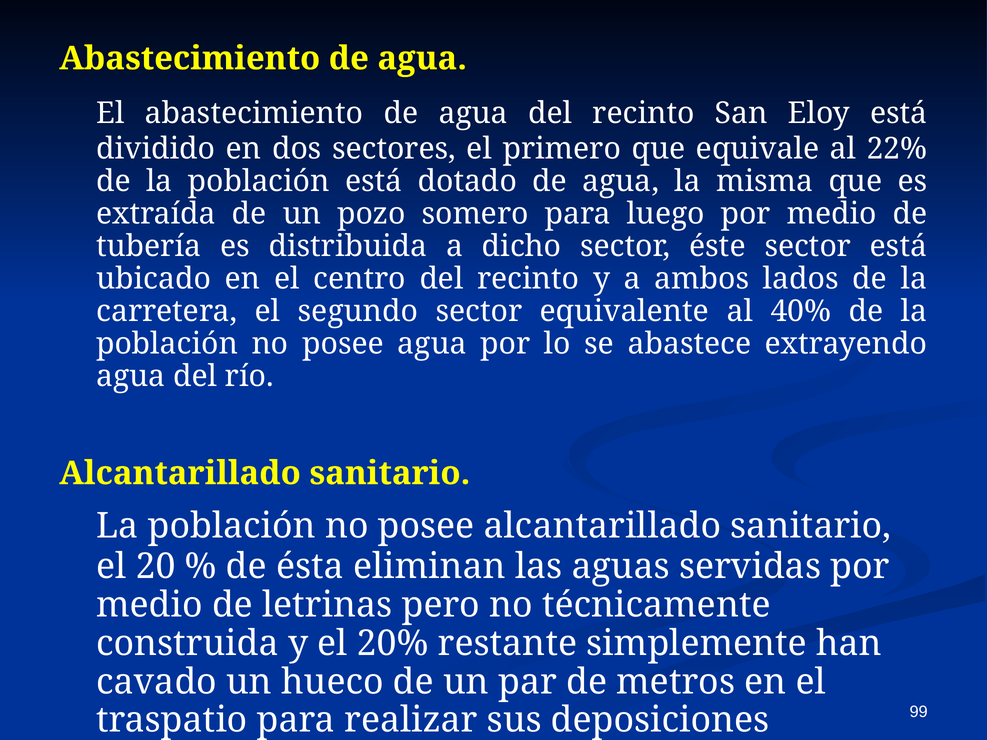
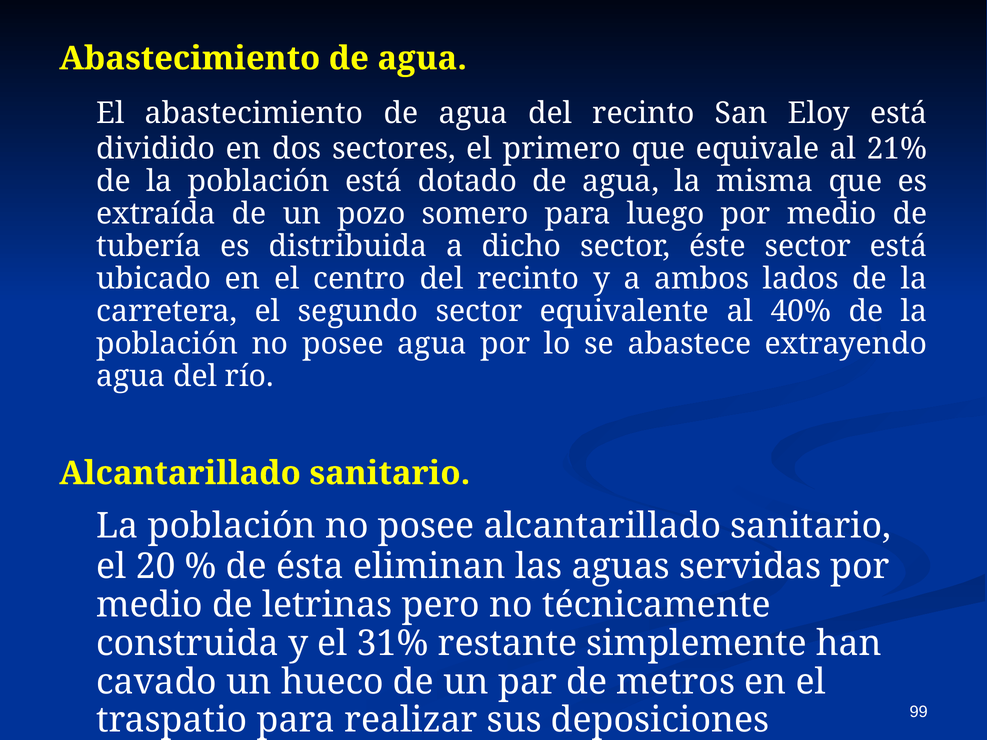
22%: 22% -> 21%
20%: 20% -> 31%
